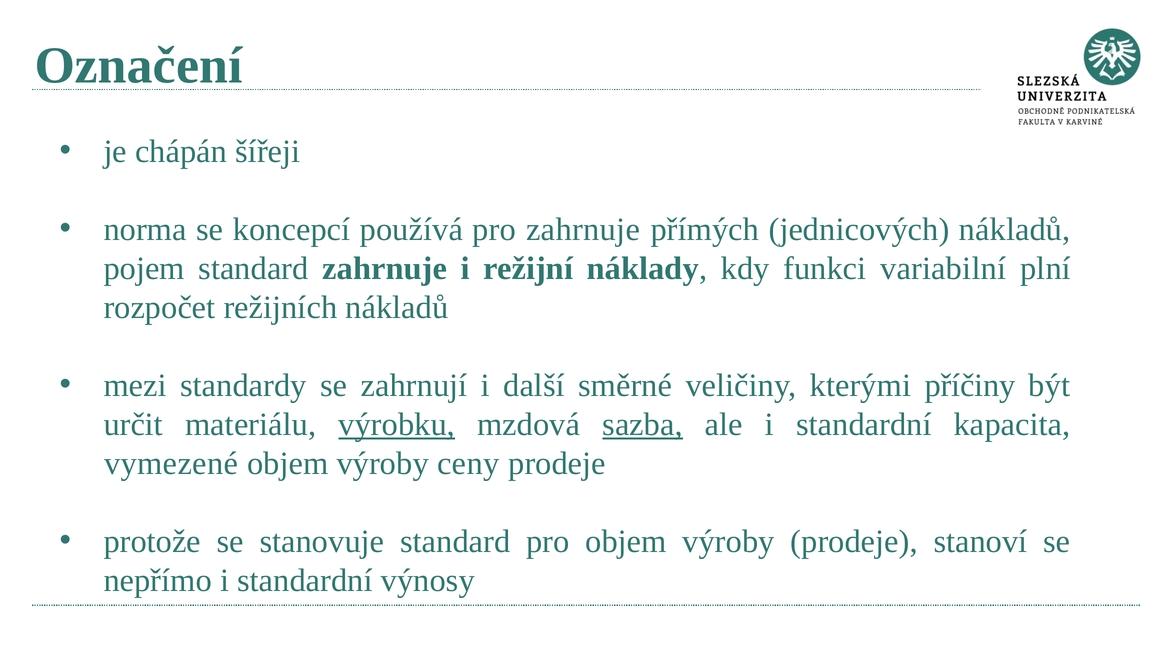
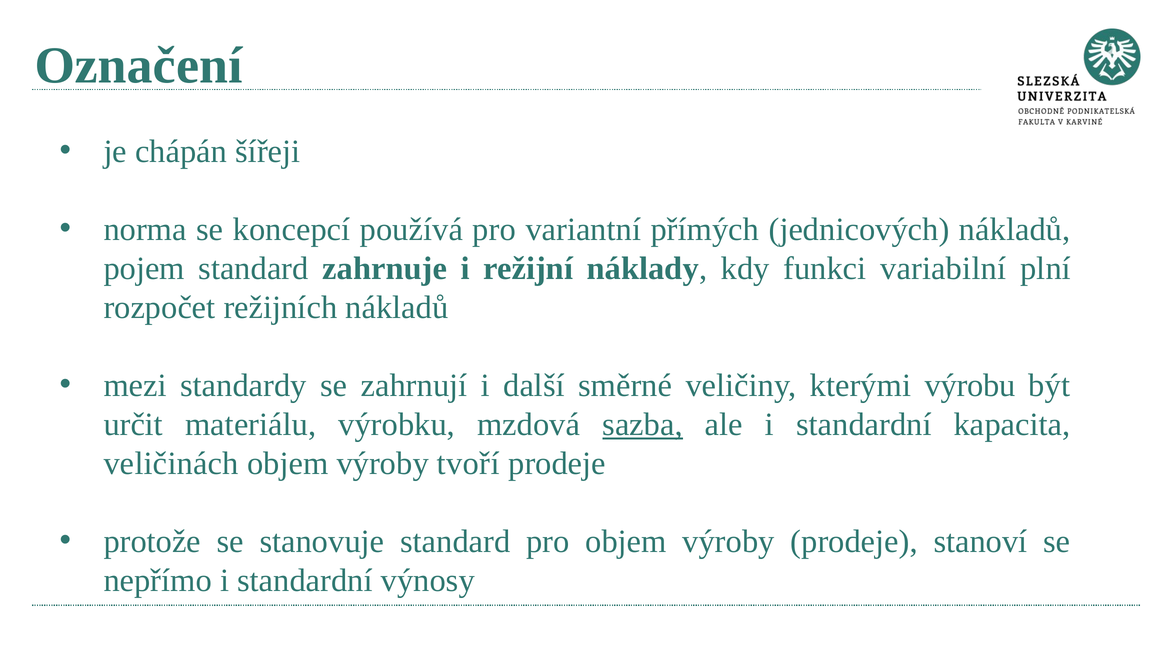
pro zahrnuje: zahrnuje -> variantní
příčiny: příčiny -> výrobu
výrobku underline: present -> none
vymezené: vymezené -> veličinách
ceny: ceny -> tvoří
